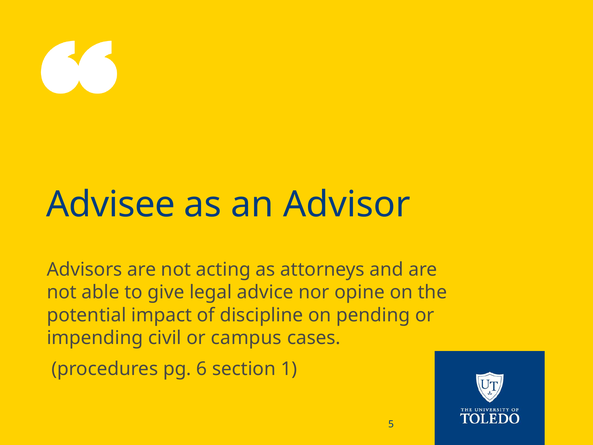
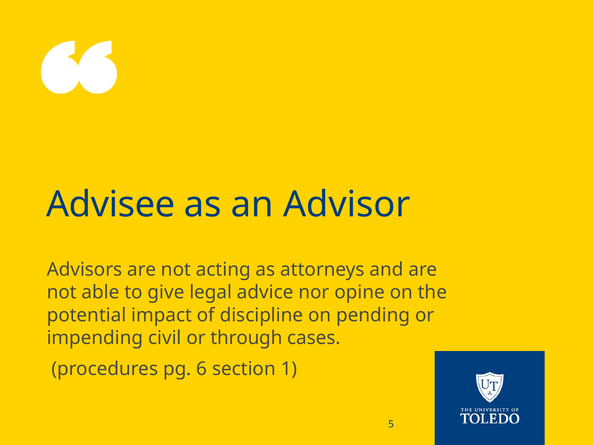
campus: campus -> through
